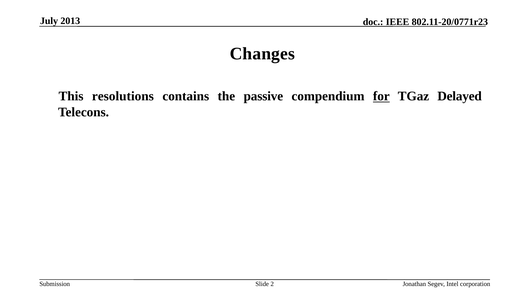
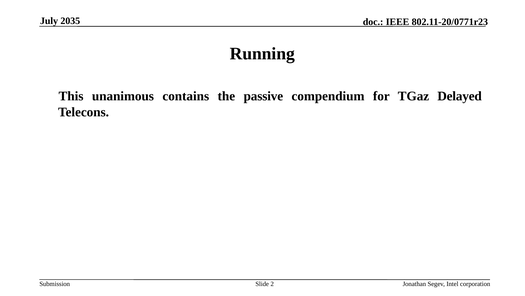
2013: 2013 -> 2035
Changes: Changes -> Running
resolutions: resolutions -> unanimous
for underline: present -> none
